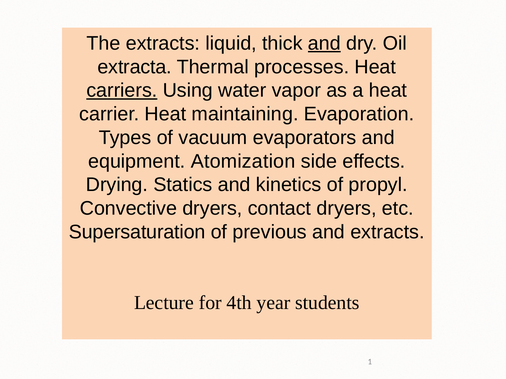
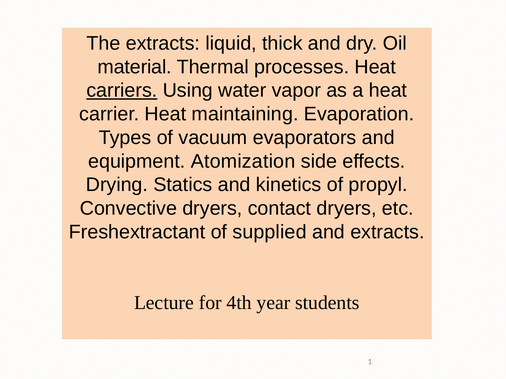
and at (324, 43) underline: present -> none
extracta: extracta -> material
Supersaturation: Supersaturation -> Freshextractant
previous: previous -> supplied
